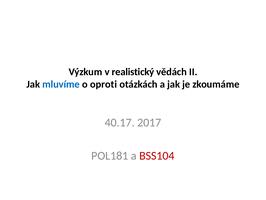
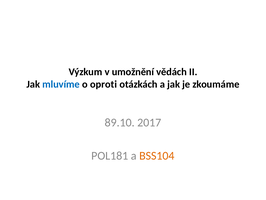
realistický: realistický -> umožnění
40.17: 40.17 -> 89.10
BSS104 colour: red -> orange
